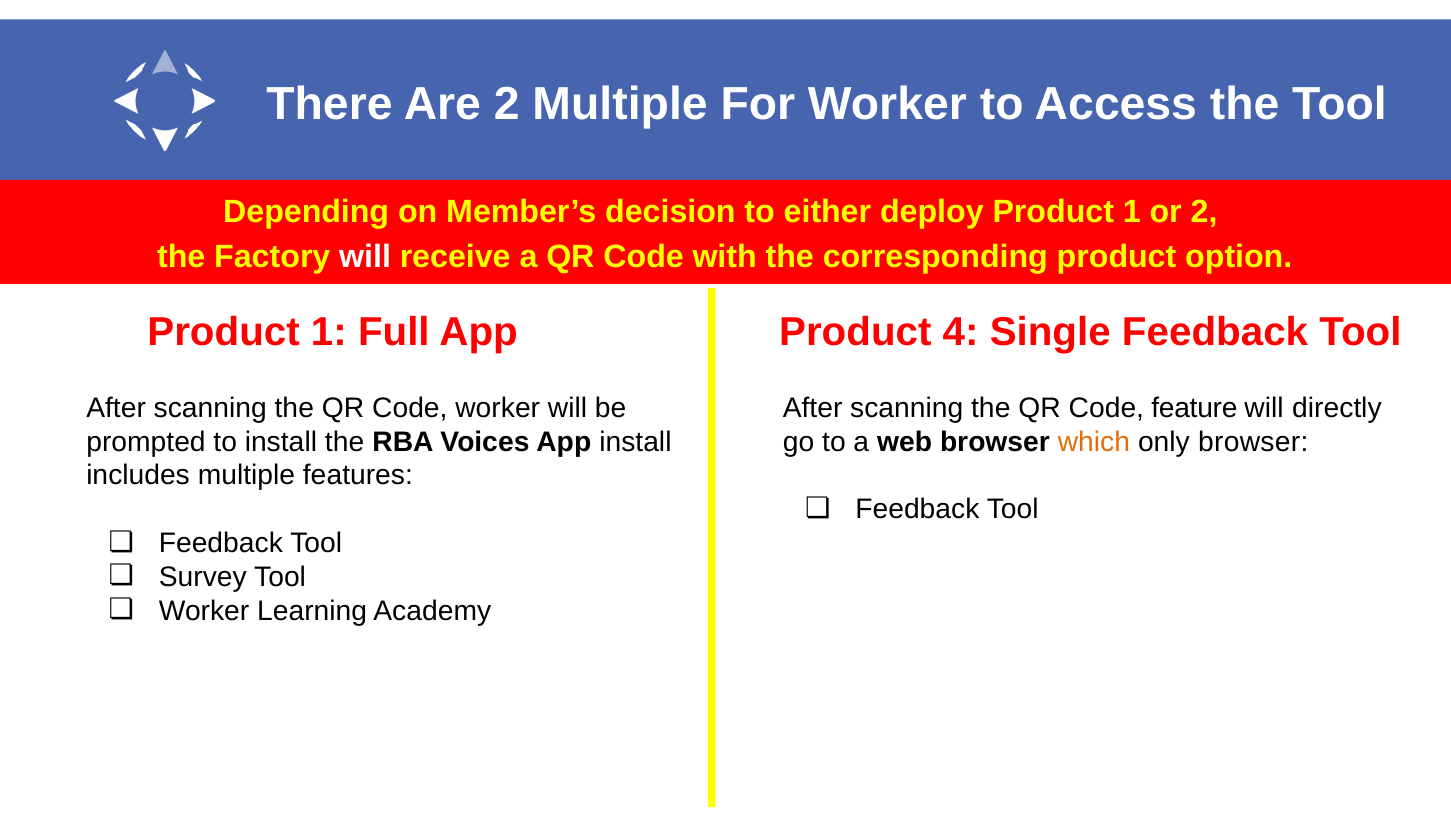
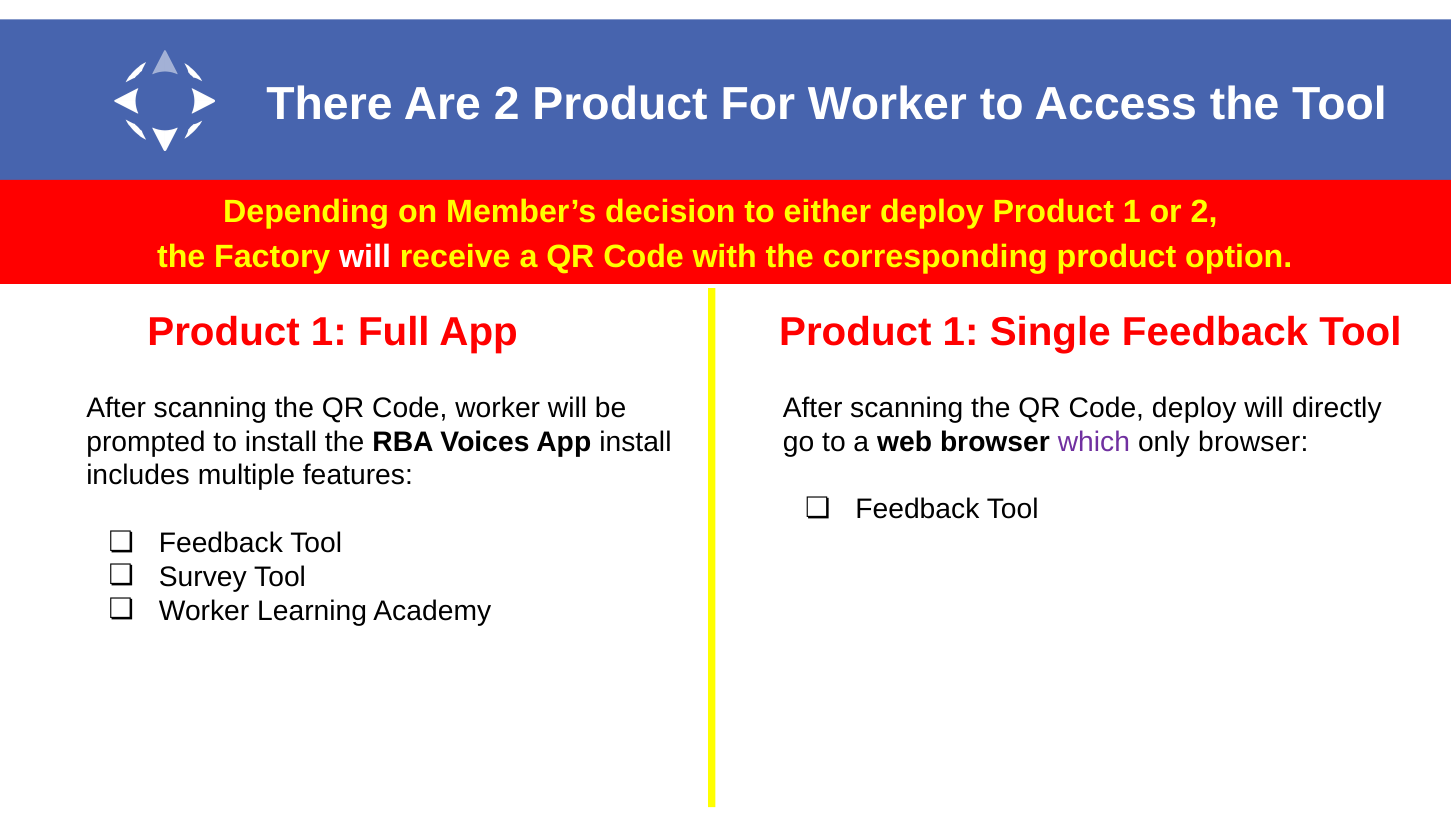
2 Multiple: Multiple -> Product
App Product 4: 4 -> 1
Code feature: feature -> deploy
which colour: orange -> purple
